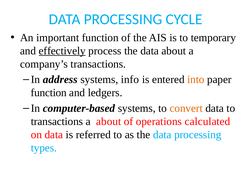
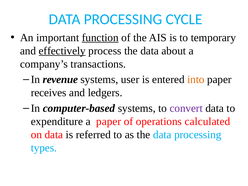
function at (100, 38) underline: none -> present
address: address -> revenue
info: info -> user
function at (49, 93): function -> receives
convert colour: orange -> purple
transactions at (57, 121): transactions -> expenditure
a about: about -> paper
